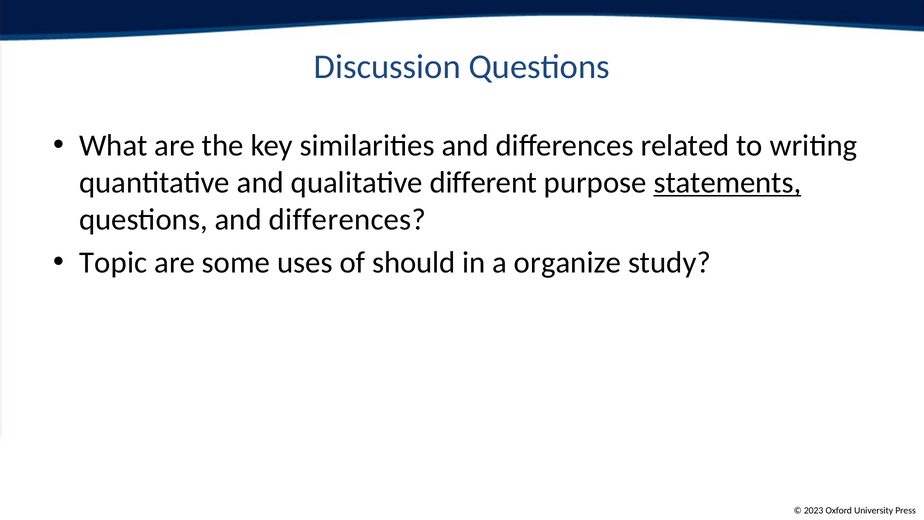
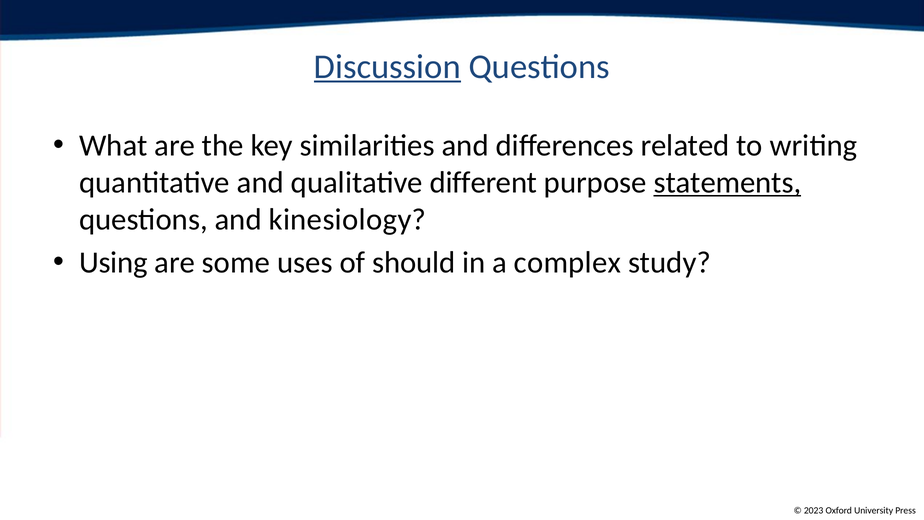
Discussion underline: none -> present
questions and differences: differences -> kinesiology
Topic: Topic -> Using
organize: organize -> complex
